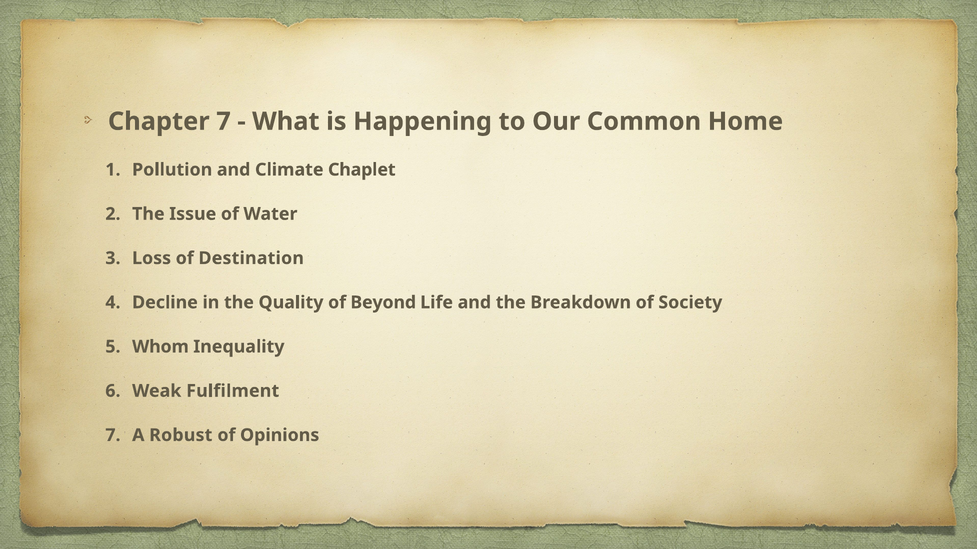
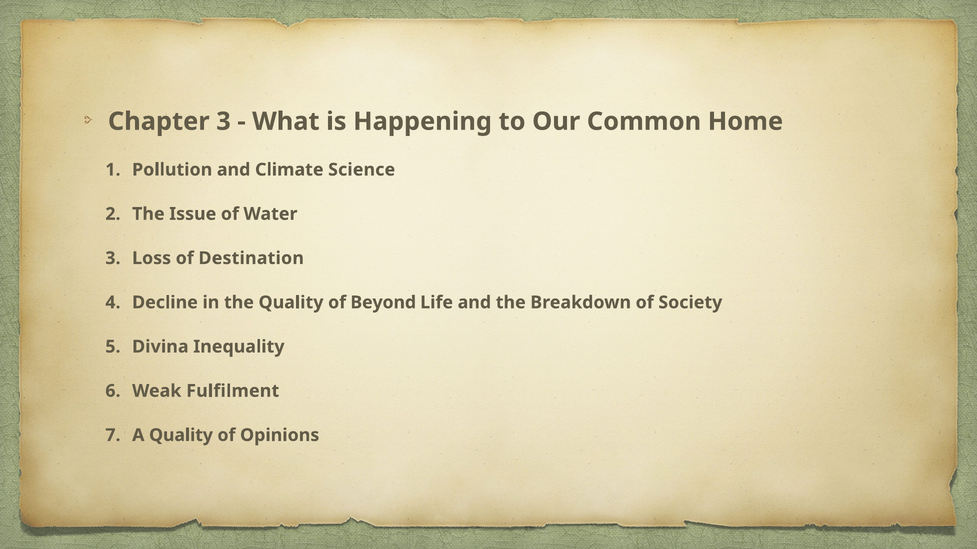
Chapter 7: 7 -> 3
Chaplet: Chaplet -> Science
Whom: Whom -> Divina
A Robust: Robust -> Quality
